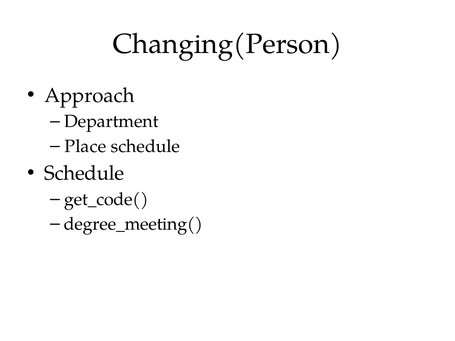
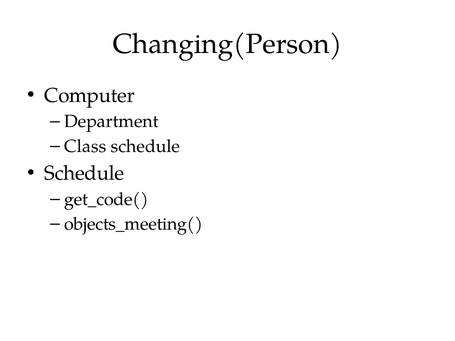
Approach: Approach -> Computer
Place: Place -> Class
degree_meeting(: degree_meeting( -> objects_meeting(
